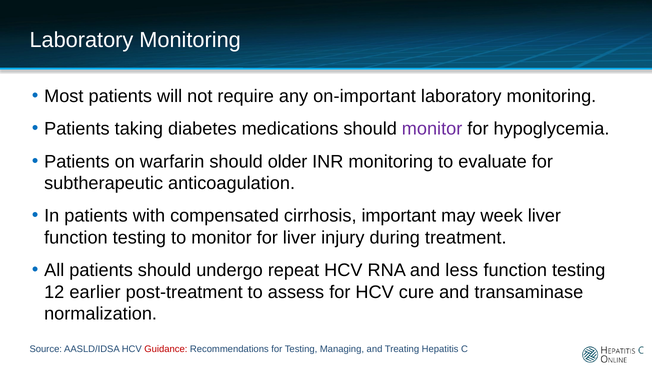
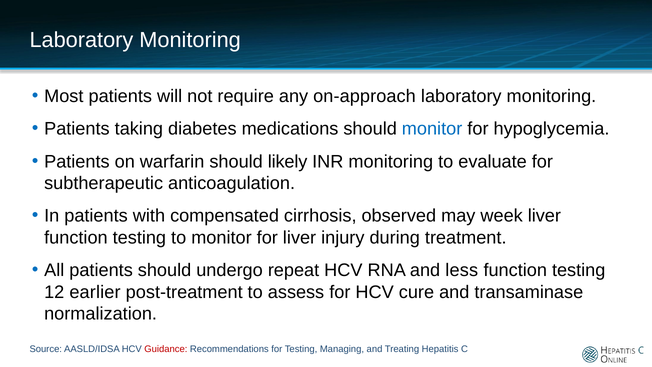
on-important: on-important -> on-approach
monitor at (432, 129) colour: purple -> blue
older: older -> likely
important: important -> observed
